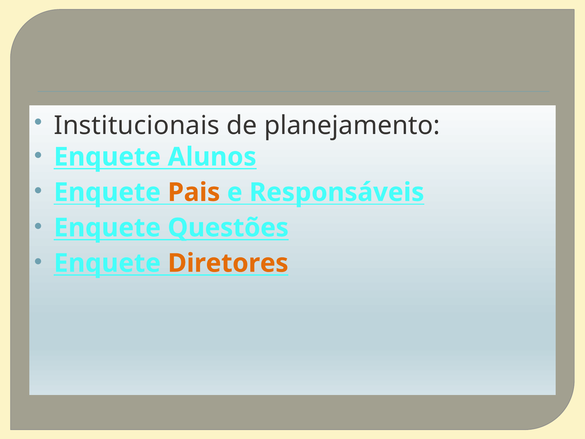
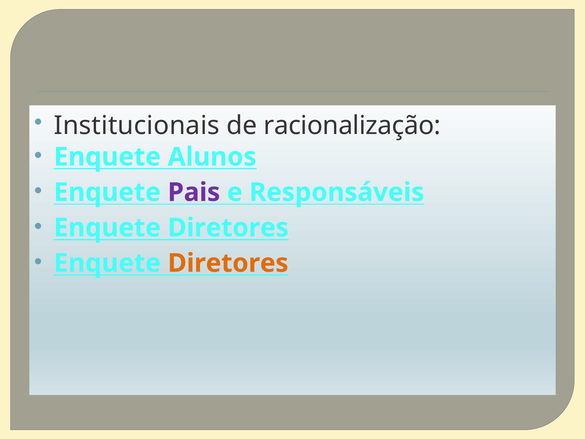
planejamento: planejamento -> racionalização
Pais colour: orange -> purple
Questões at (228, 228): Questões -> Diretores
